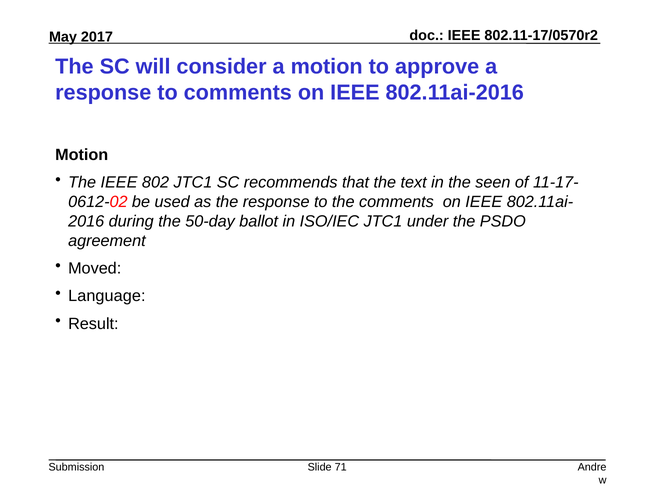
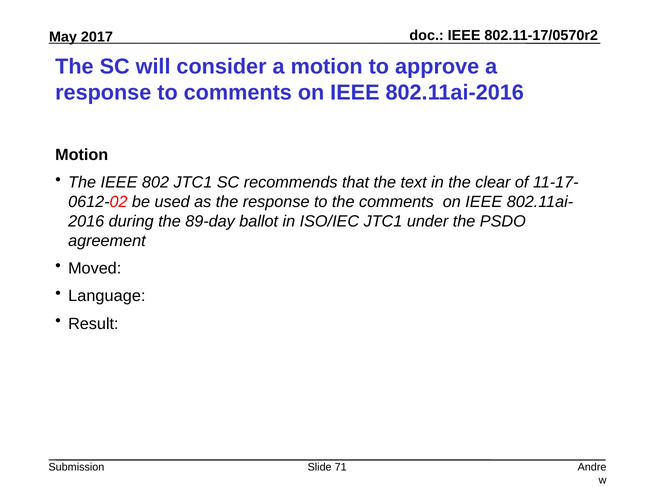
seen: seen -> clear
50-day: 50-day -> 89-day
